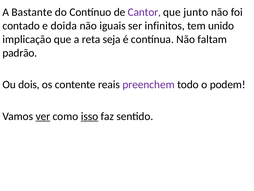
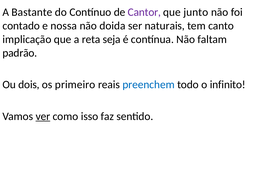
doida: doida -> nossa
iguais: iguais -> doida
infinitos: infinitos -> naturais
unido: unido -> canto
contente: contente -> primeiro
preenchem colour: purple -> blue
podem: podem -> infinito
isso underline: present -> none
